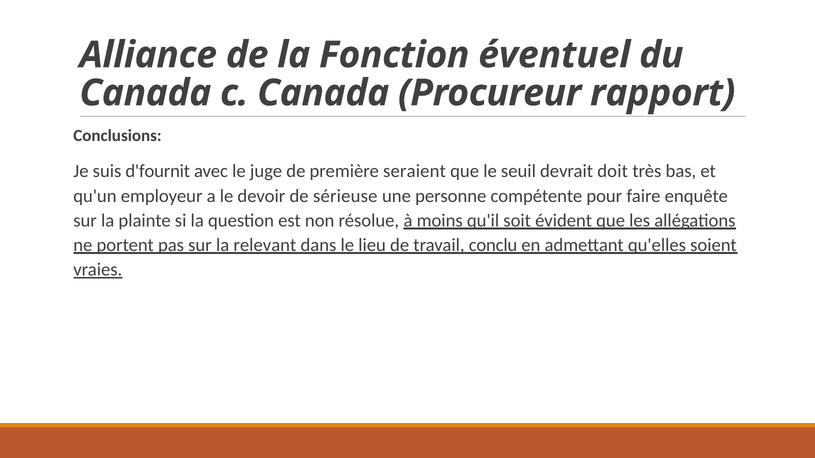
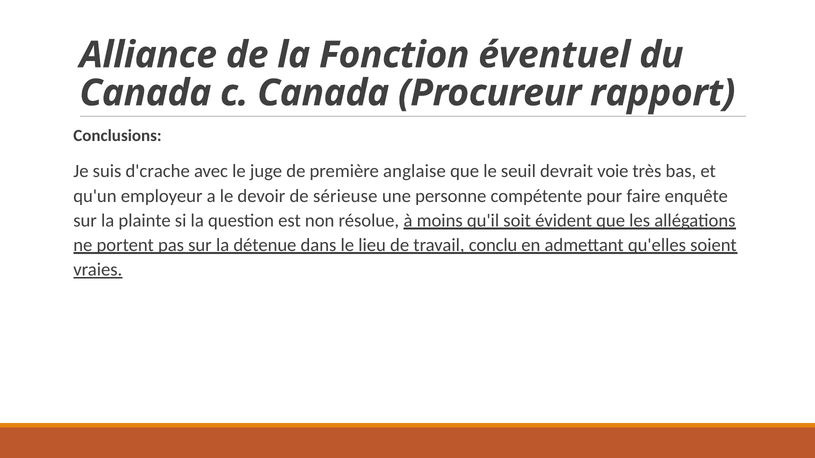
d'fournit: d'fournit -> d'crache
seraient: seraient -> anglaise
doit: doit -> voie
relevant: relevant -> détenue
